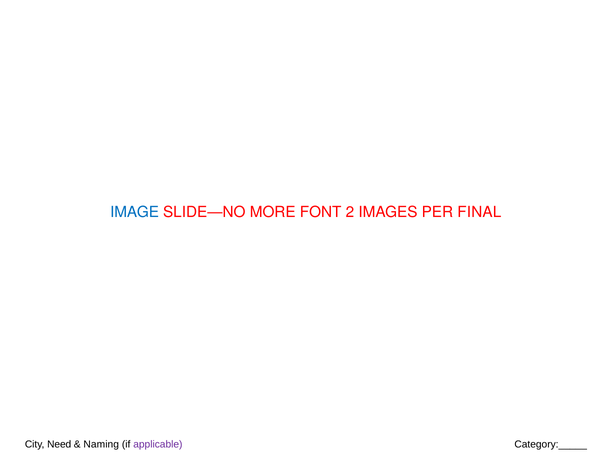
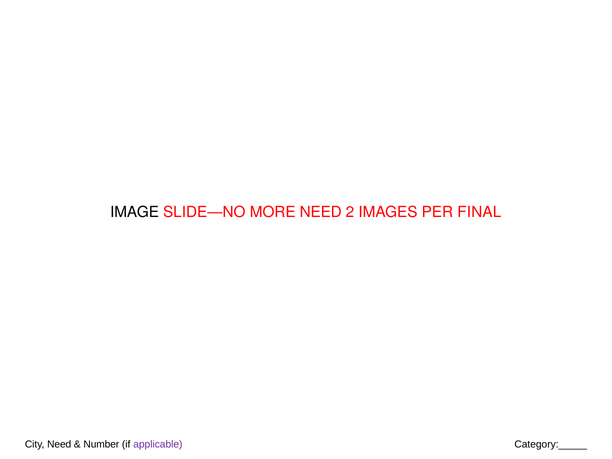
IMAGE colour: blue -> black
MORE FONT: FONT -> NEED
Naming: Naming -> Number
